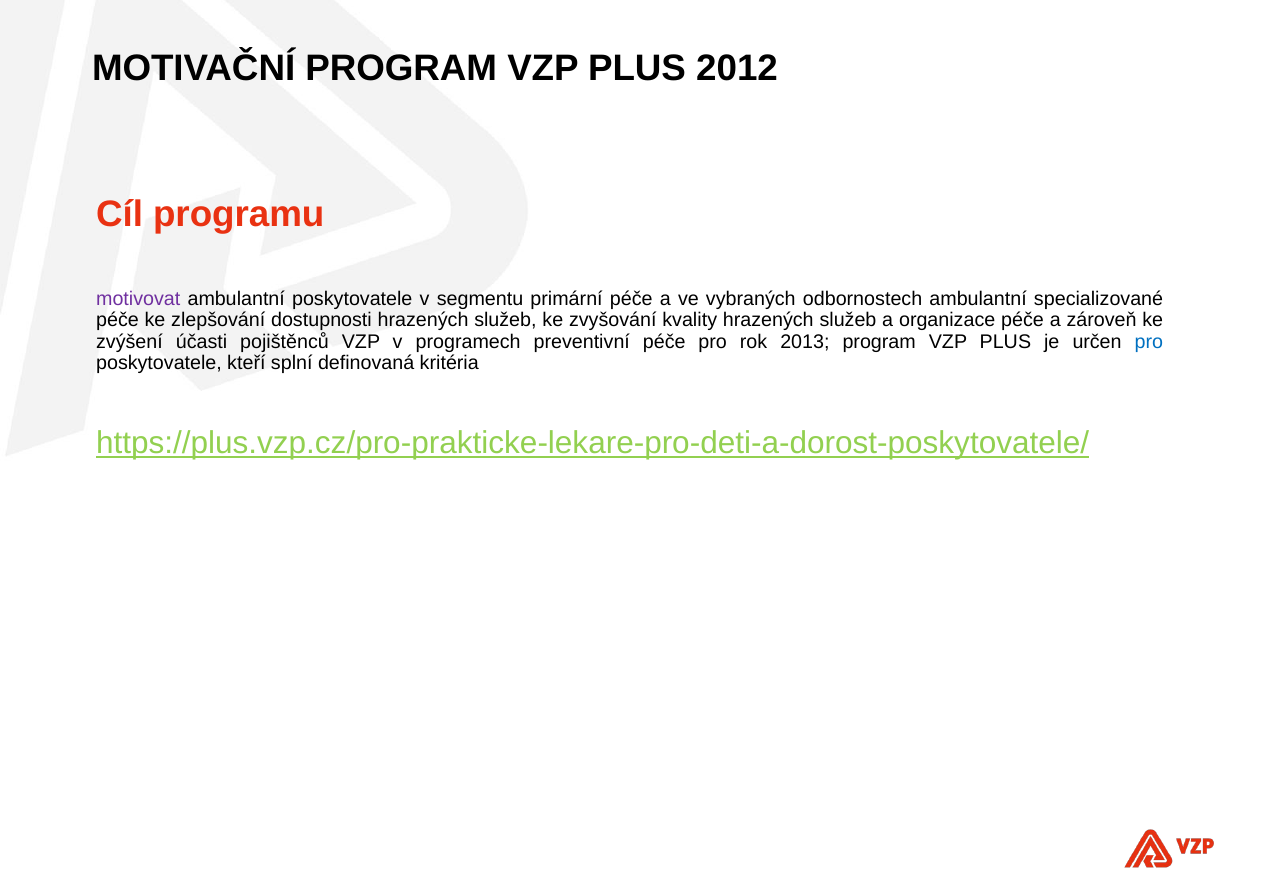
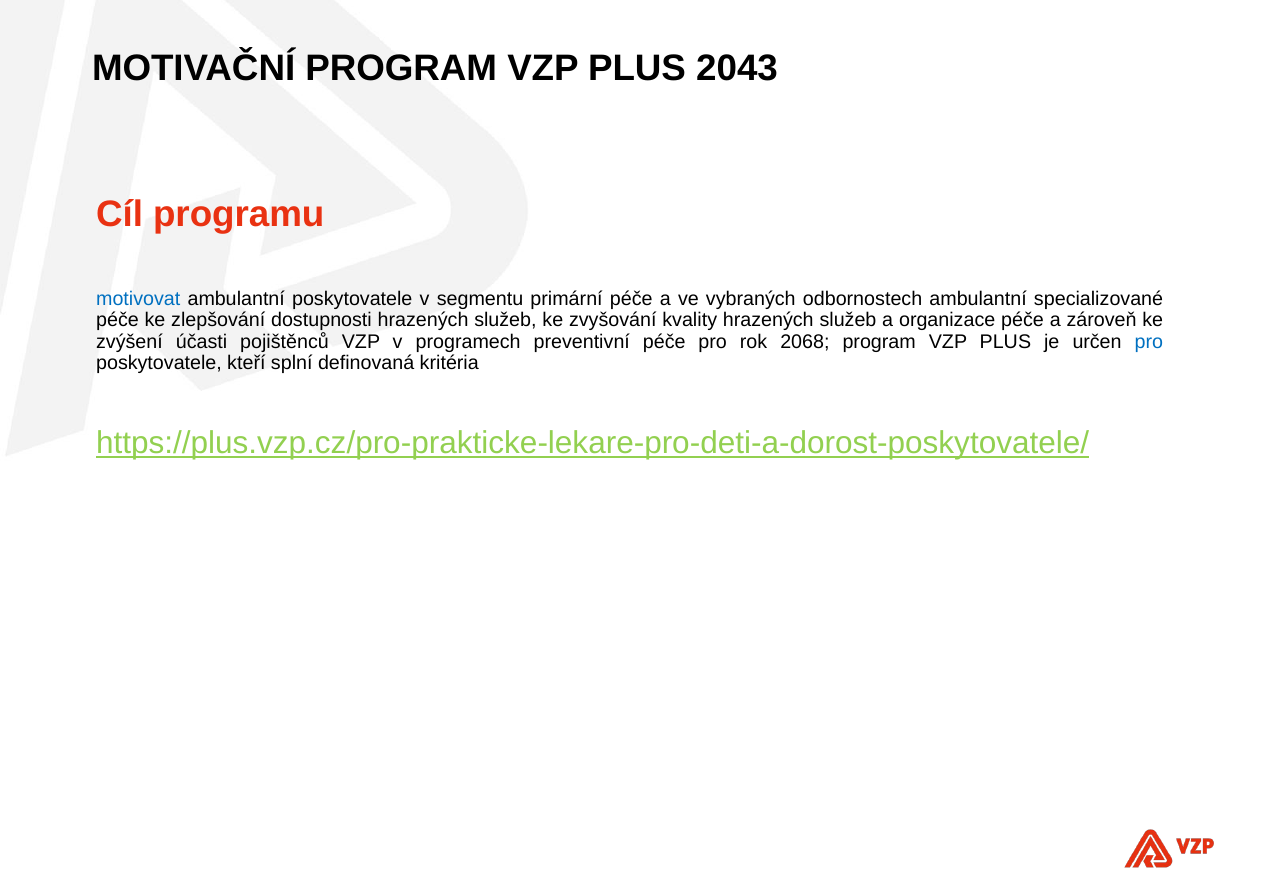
2012: 2012 -> 2043
motivovat colour: purple -> blue
2013: 2013 -> 2068
